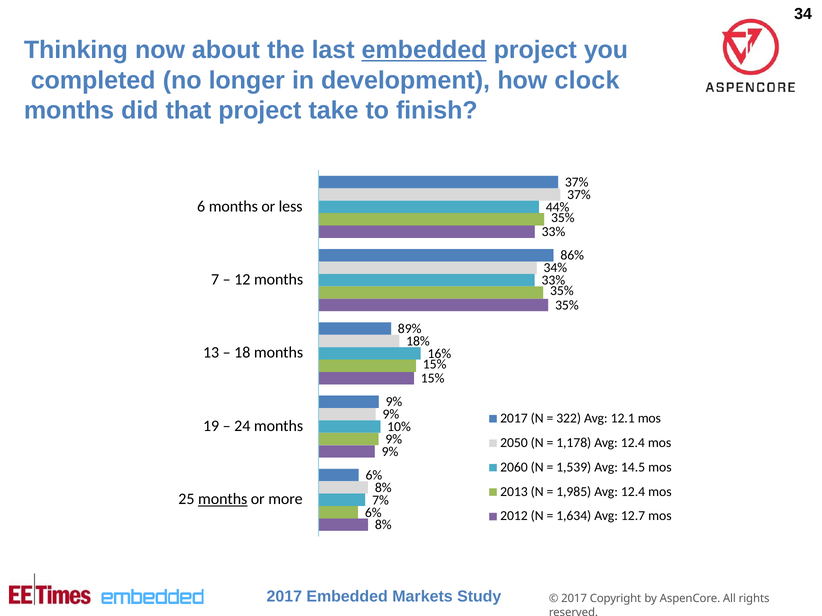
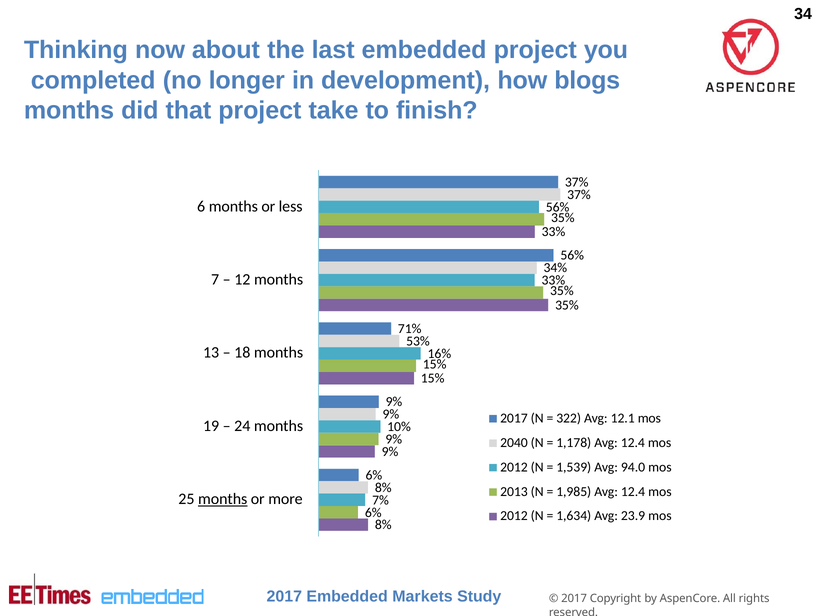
embedded at (424, 50) underline: present -> none
clock: clock -> blogs
44% at (558, 207): 44% -> 56%
86% at (572, 256): 86% -> 56%
89%: 89% -> 71%
18%: 18% -> 53%
2050: 2050 -> 2040
2060 at (514, 467): 2060 -> 2012
14.5: 14.5 -> 94.0
12.7: 12.7 -> 23.9
